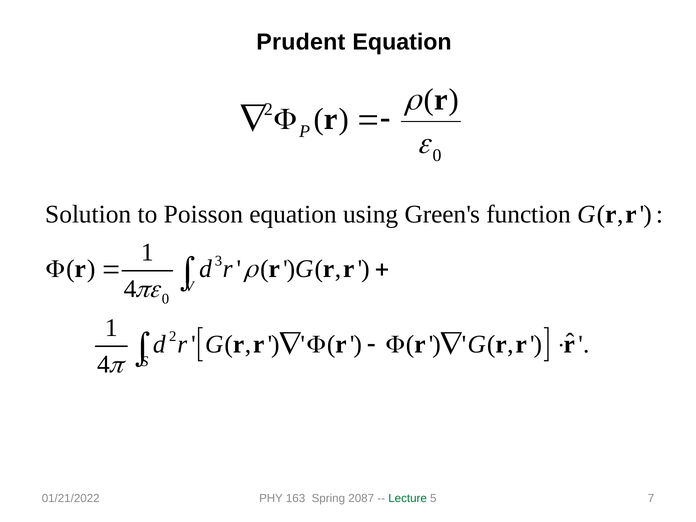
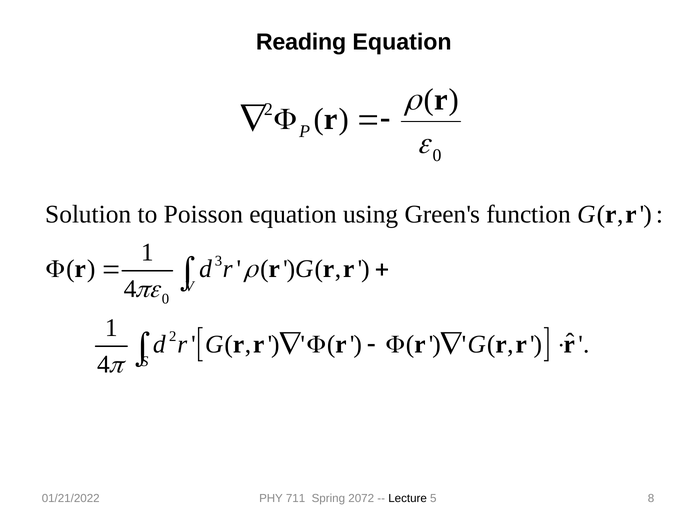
Prudent: Prudent -> Reading
163: 163 -> 711
2087: 2087 -> 2072
Lecture colour: green -> black
7: 7 -> 8
